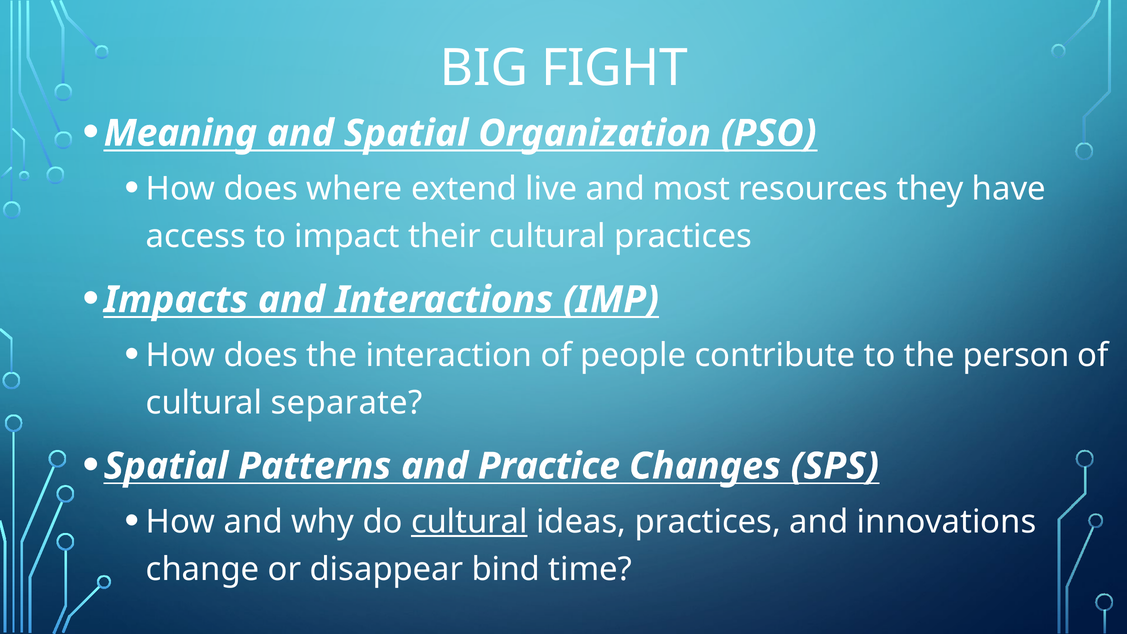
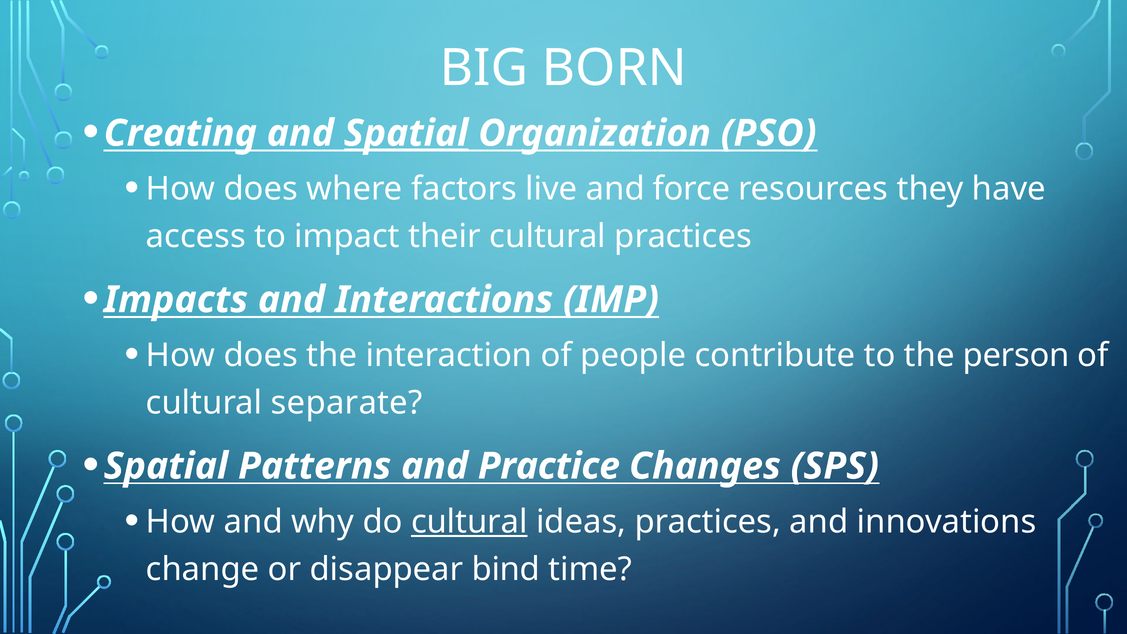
FIGHT: FIGHT -> BORN
Meaning: Meaning -> Creating
Spatial at (406, 133) underline: none -> present
extend: extend -> factors
most: most -> force
